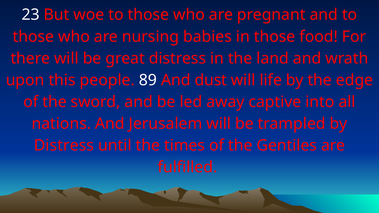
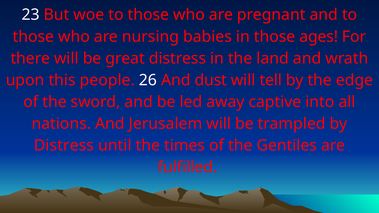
food: food -> ages
89: 89 -> 26
life: life -> tell
